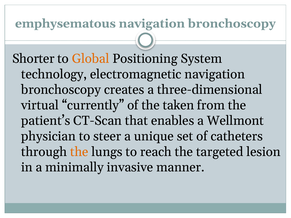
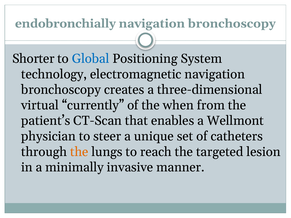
emphysematous: emphysematous -> endobronchially
Global colour: orange -> blue
taken: taken -> when
